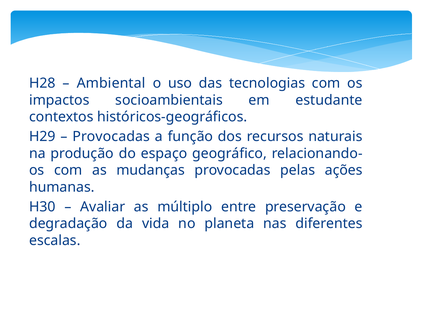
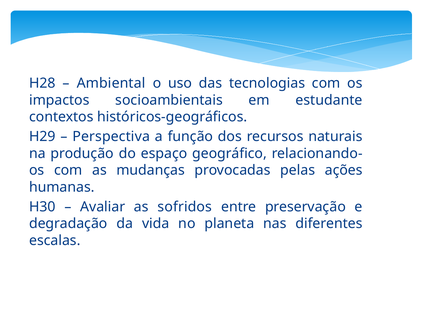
Provocadas at (111, 137): Provocadas -> Perspectiva
múltiplo: múltiplo -> sofridos
